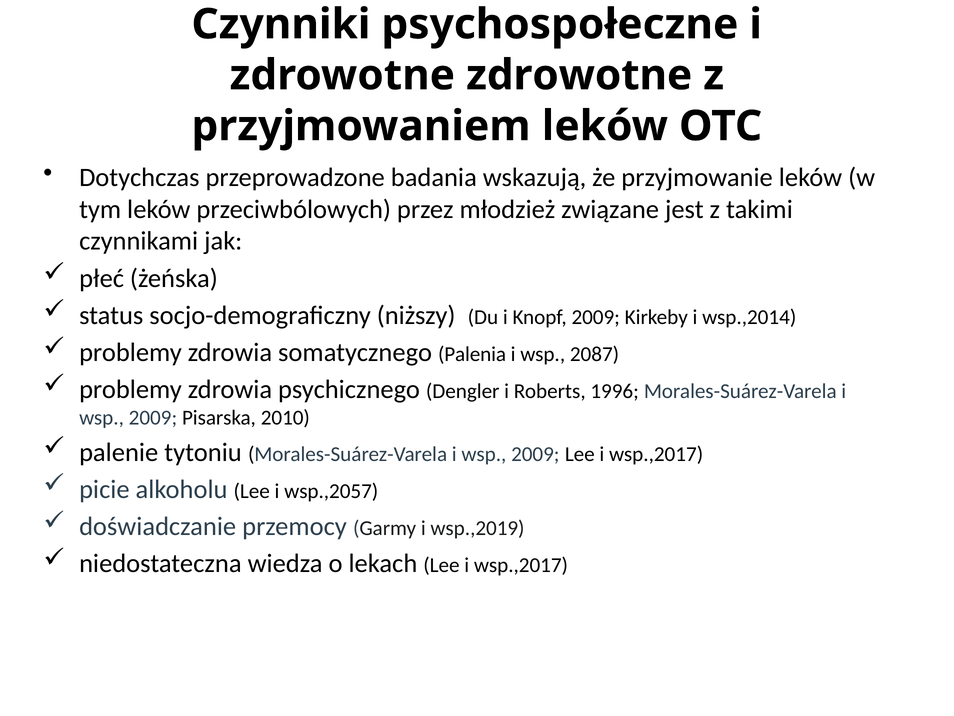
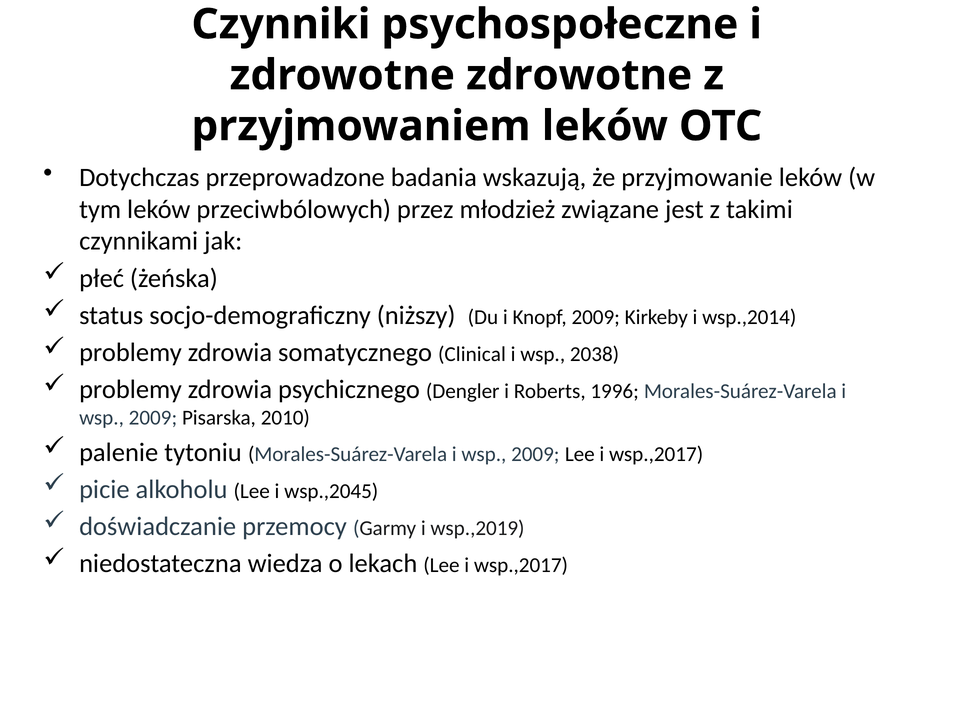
Palenia: Palenia -> Clinical
2087: 2087 -> 2038
wsp.,2057: wsp.,2057 -> wsp.,2045
